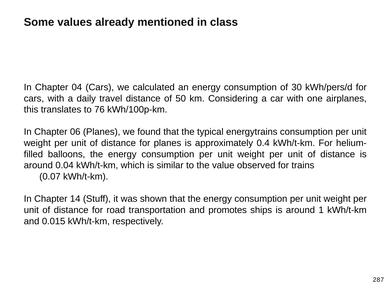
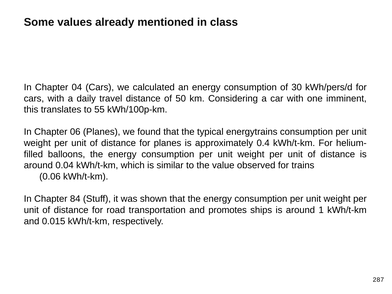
airplanes: airplanes -> imminent
76: 76 -> 55
0.07: 0.07 -> 0.06
14: 14 -> 84
